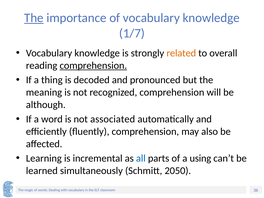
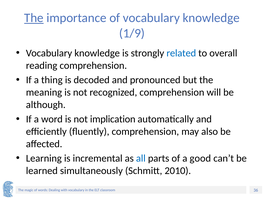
1/7: 1/7 -> 1/9
related colour: orange -> blue
comprehension at (93, 65) underline: present -> none
associated: associated -> implication
using: using -> good
2050: 2050 -> 2010
